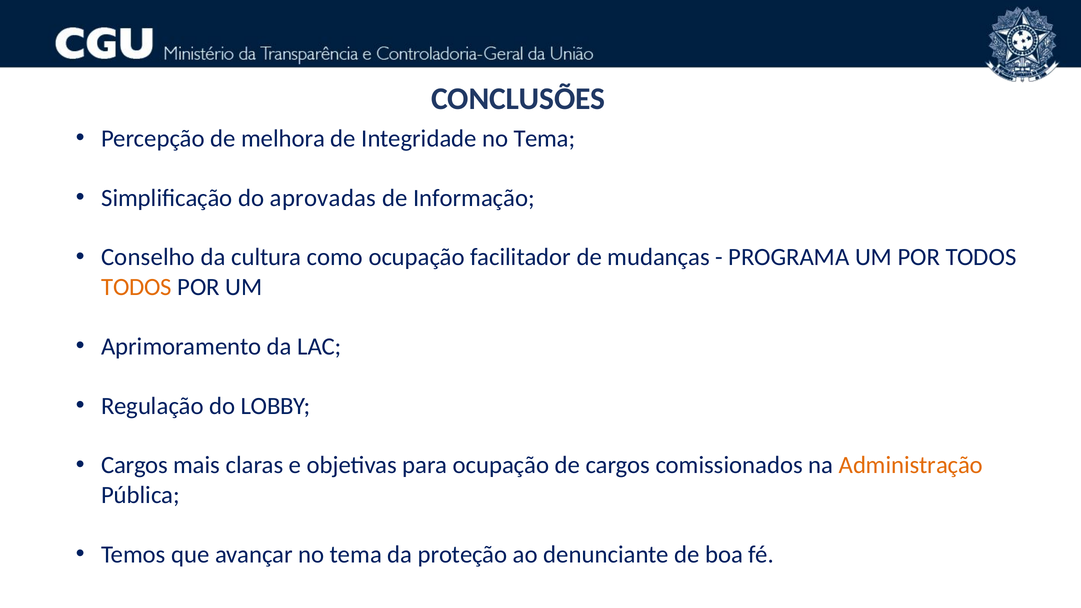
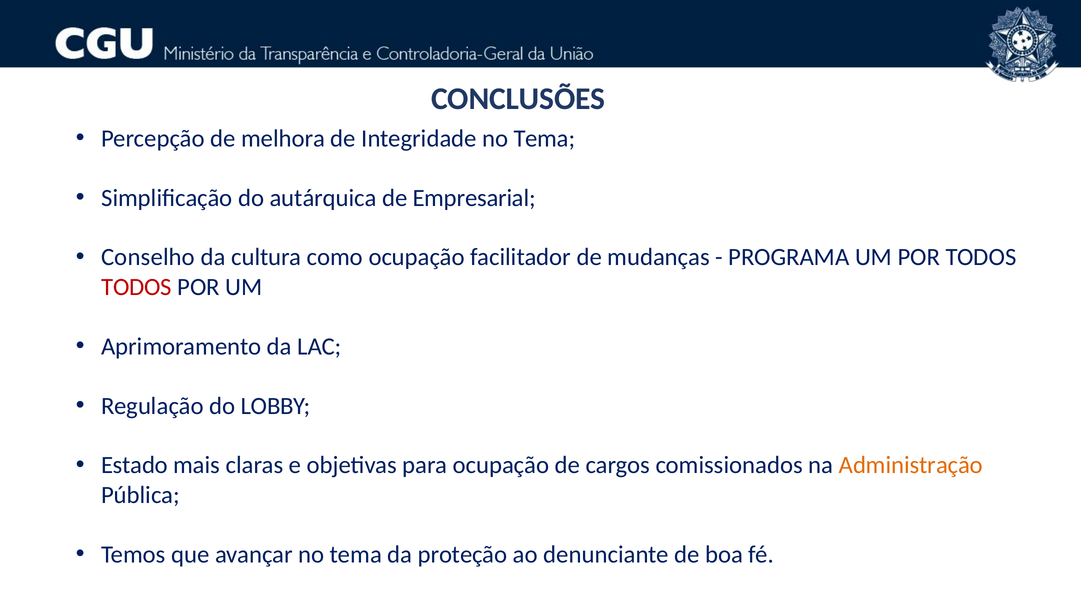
aprovadas: aprovadas -> autárquica
Informação: Informação -> Empresarial
TODOS at (137, 287) colour: orange -> red
Cargos at (135, 465): Cargos -> Estado
